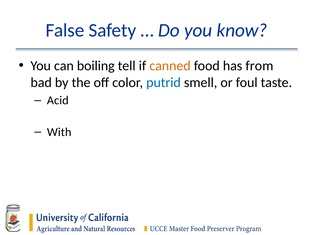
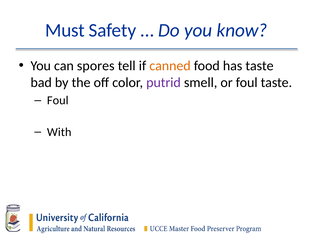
False: False -> Must
boiling: boiling -> spores
has from: from -> taste
putrid colour: blue -> purple
Acid at (58, 100): Acid -> Foul
